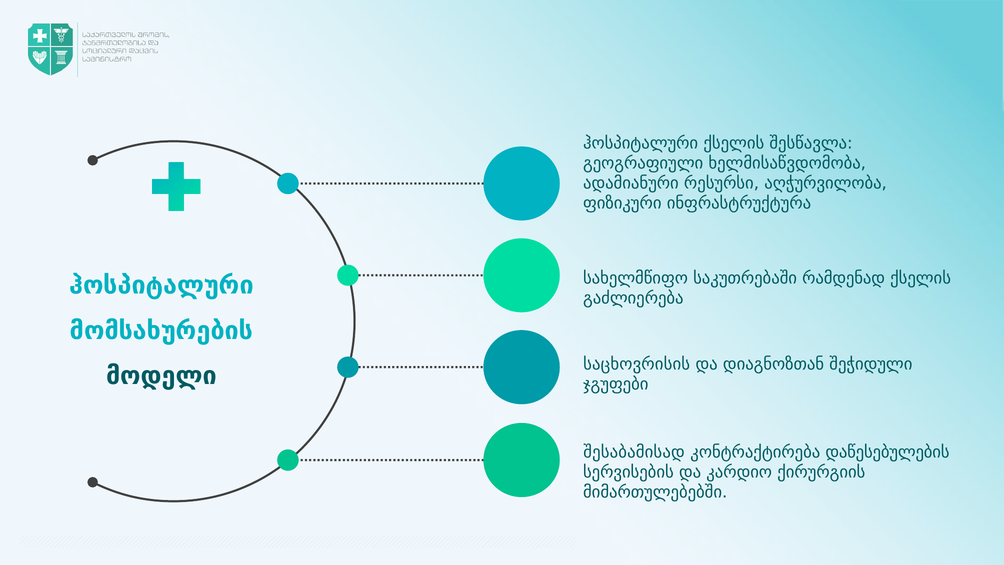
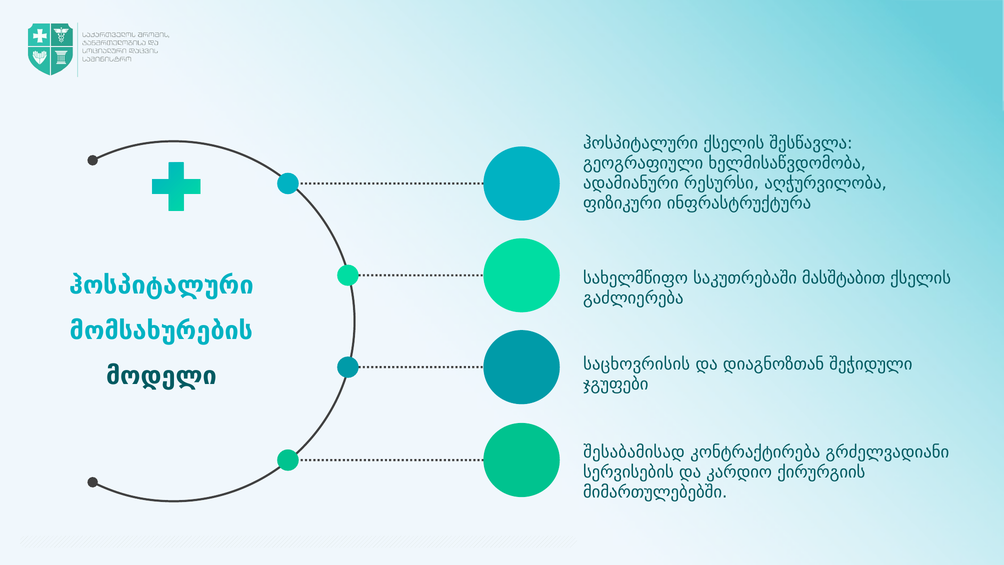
რამდენად: რამდენად -> მასშტაბით
დაწესებულების: დაწესებულების -> გრძელვადიანი
